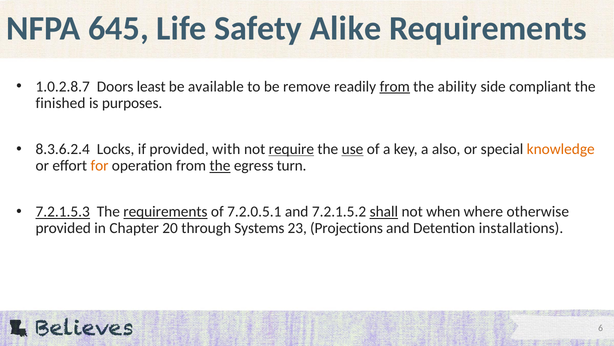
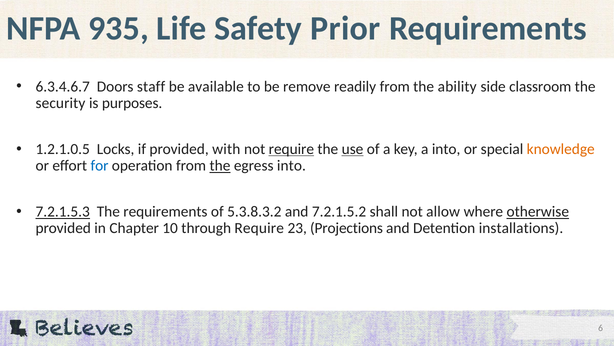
645: 645 -> 935
Alike: Alike -> Prior
1.0.2.8.7: 1.0.2.8.7 -> 6.3.4.6.7
least: least -> staff
from at (395, 86) underline: present -> none
compliant: compliant -> classroom
finished: finished -> security
8.3.6.2.4: 8.3.6.2.4 -> 1.2.1.0.5
a also: also -> into
for colour: orange -> blue
egress turn: turn -> into
requirements at (165, 211) underline: present -> none
7.2.0.5.1: 7.2.0.5.1 -> 5.3.8.3.2
shall underline: present -> none
when: when -> allow
otherwise underline: none -> present
20: 20 -> 10
through Systems: Systems -> Require
